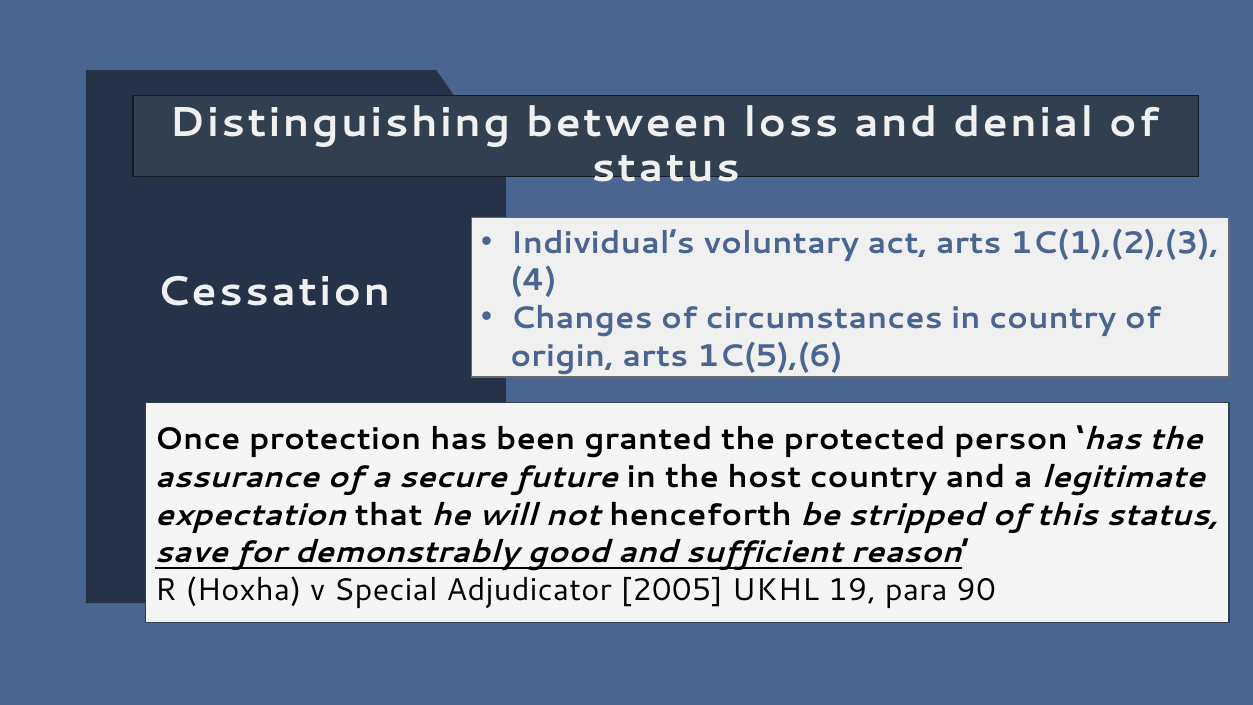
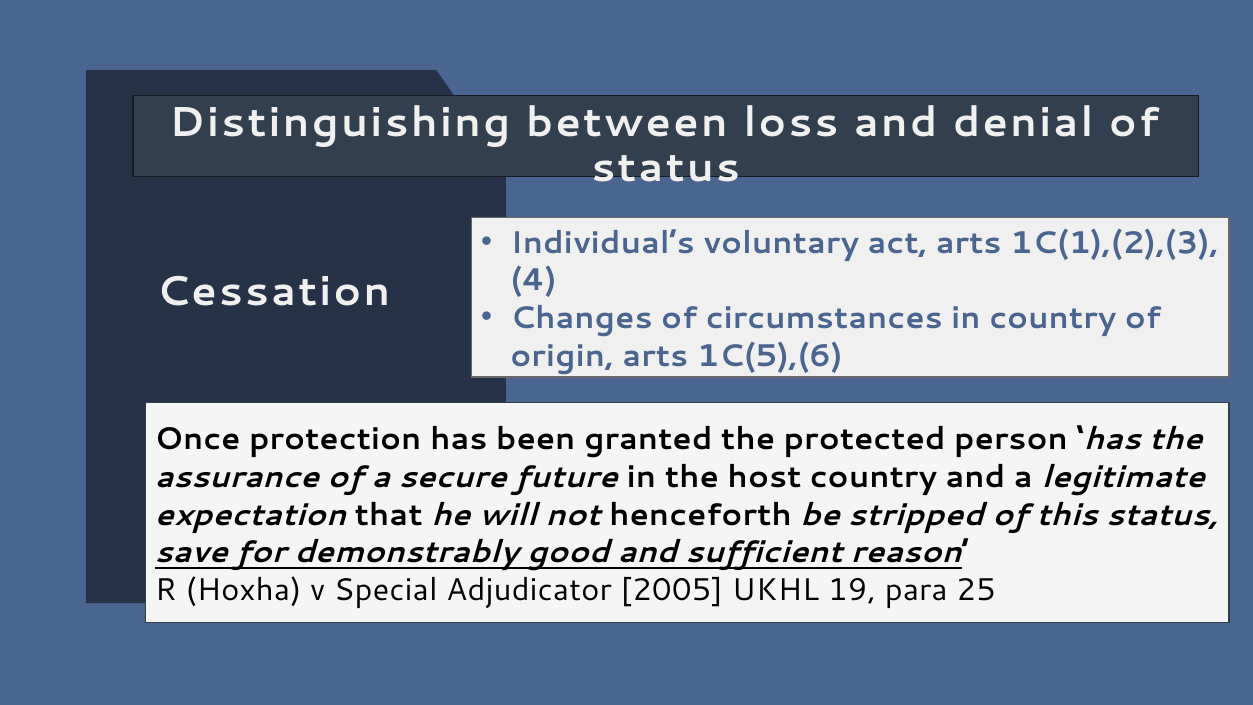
90: 90 -> 25
